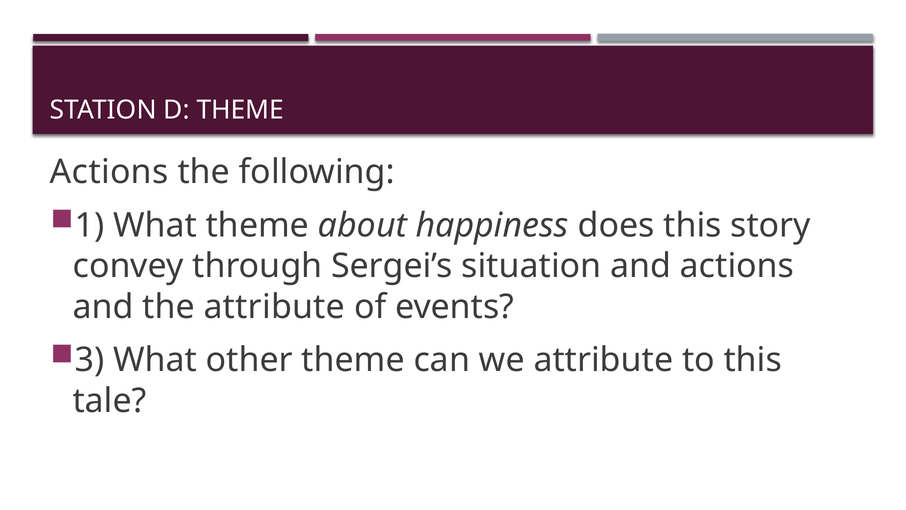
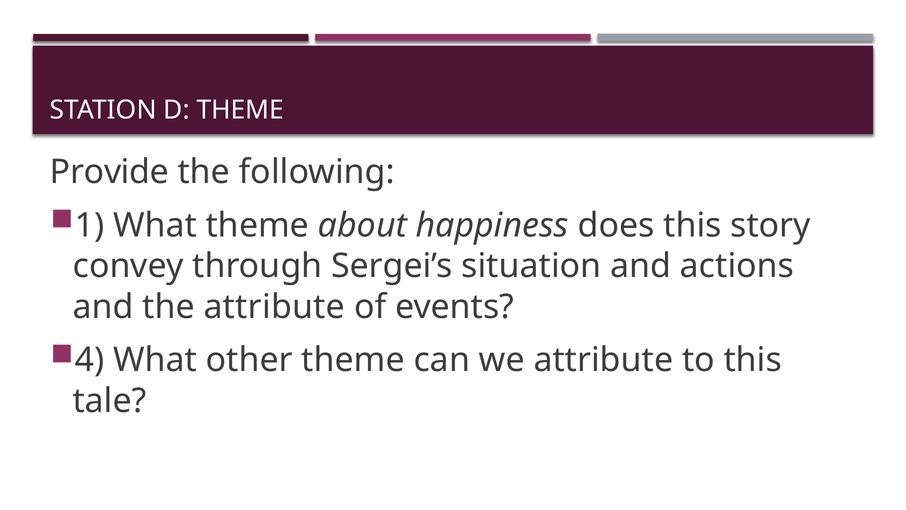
Actions at (109, 172): Actions -> Provide
3: 3 -> 4
